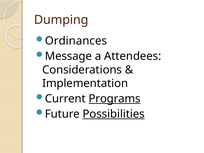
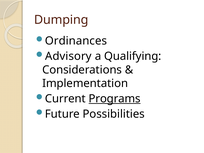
Message: Message -> Advisory
Attendees: Attendees -> Qualifying
Possibilities underline: present -> none
